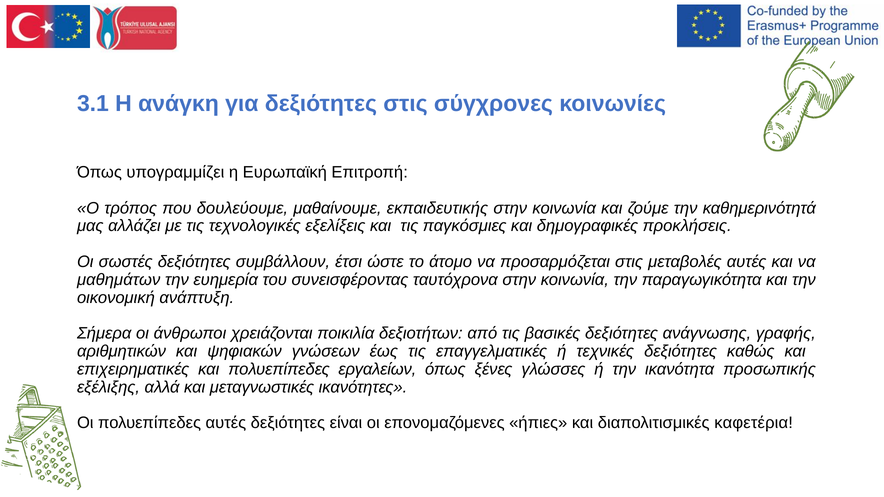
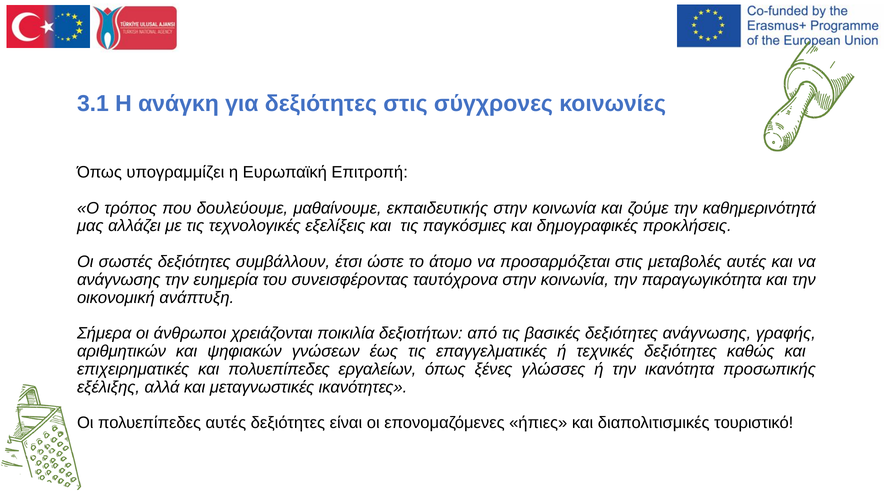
μαθημάτων at (119, 280): μαθημάτων -> ανάγνωσης
καφετέρια: καφετέρια -> τουριστικό
